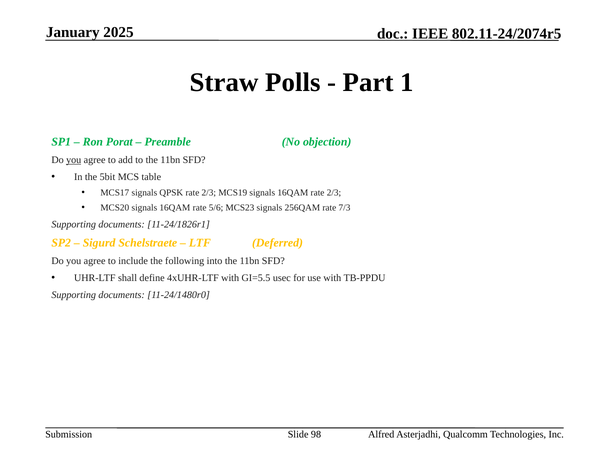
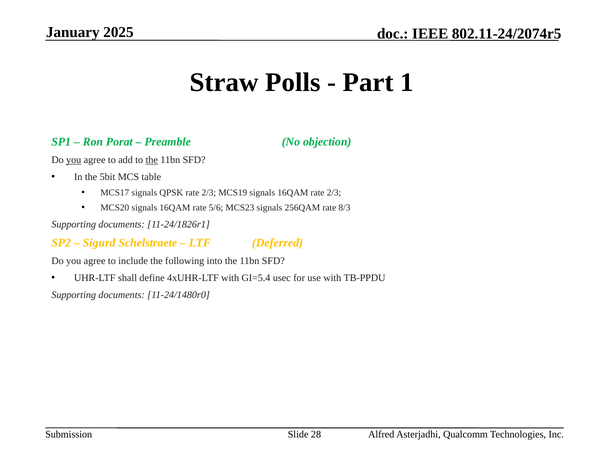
the at (152, 160) underline: none -> present
7/3: 7/3 -> 8/3
GI=5.5: GI=5.5 -> GI=5.4
98: 98 -> 28
